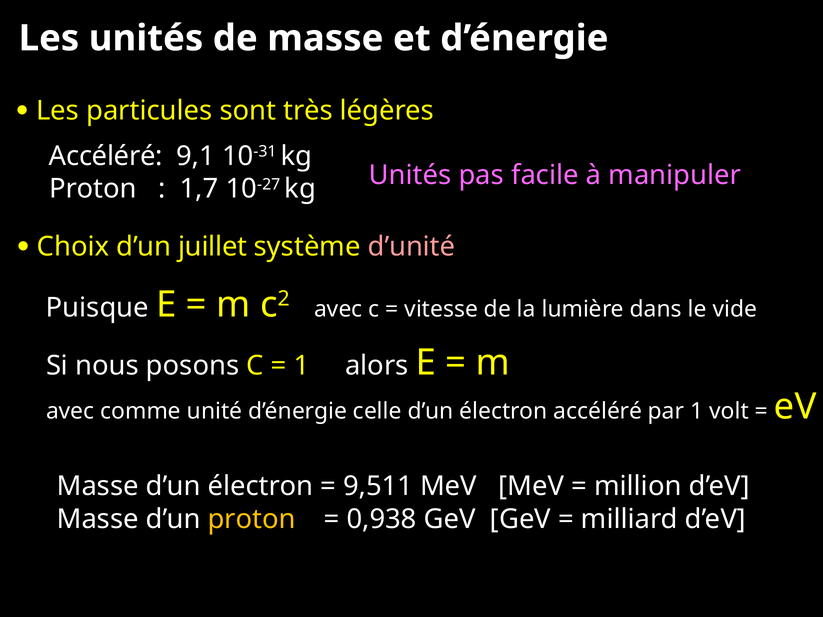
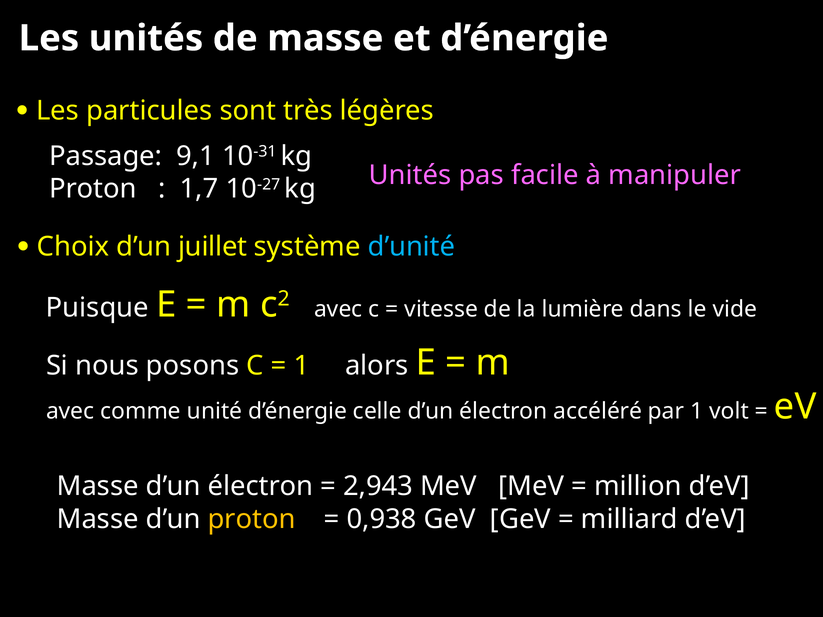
Accéléré at (106, 156): Accéléré -> Passage
d’unité colour: pink -> light blue
9,511: 9,511 -> 2,943
